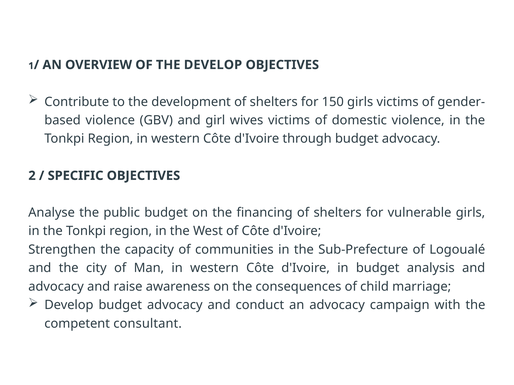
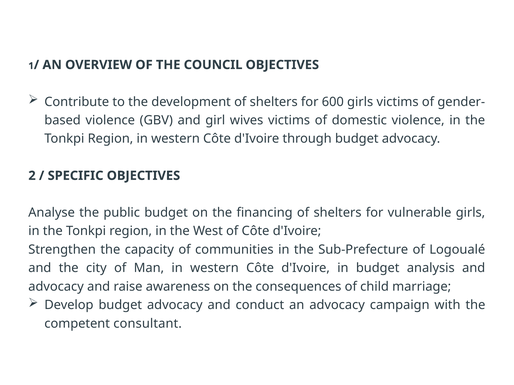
THE DEVELOP: DEVELOP -> COUNCIL
150: 150 -> 600
